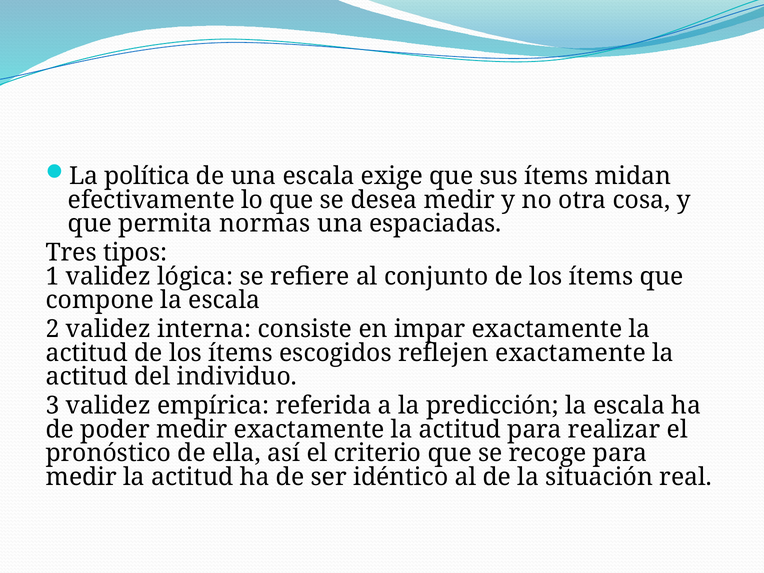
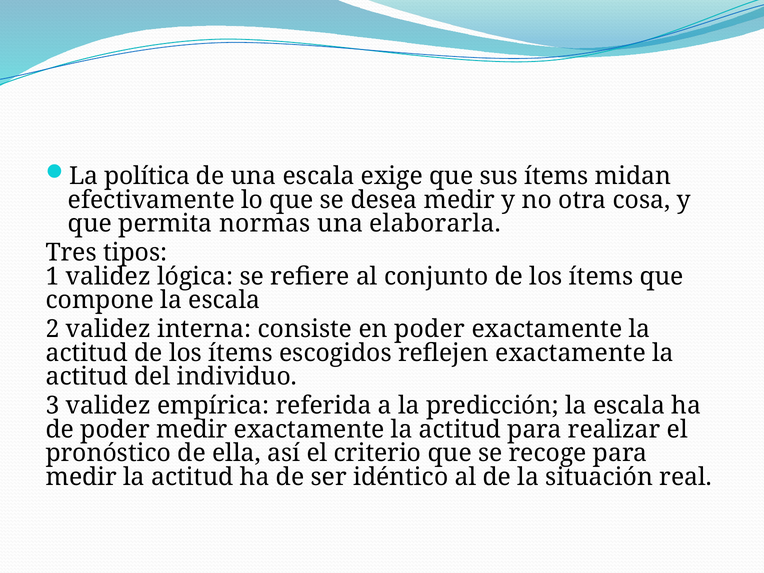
espaciadas: espaciadas -> elaborarla
en impar: impar -> poder
